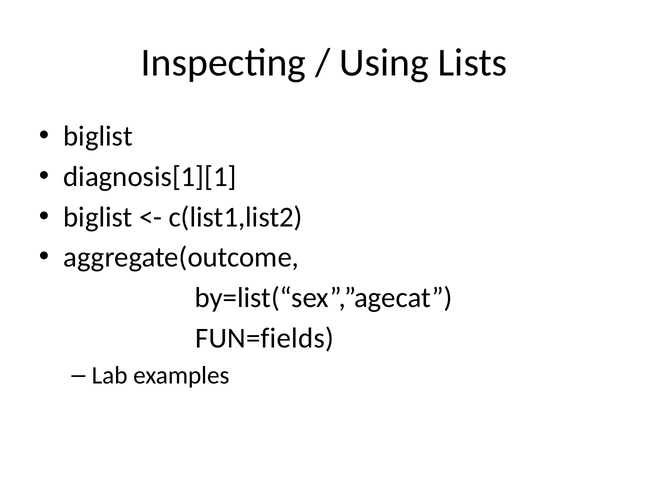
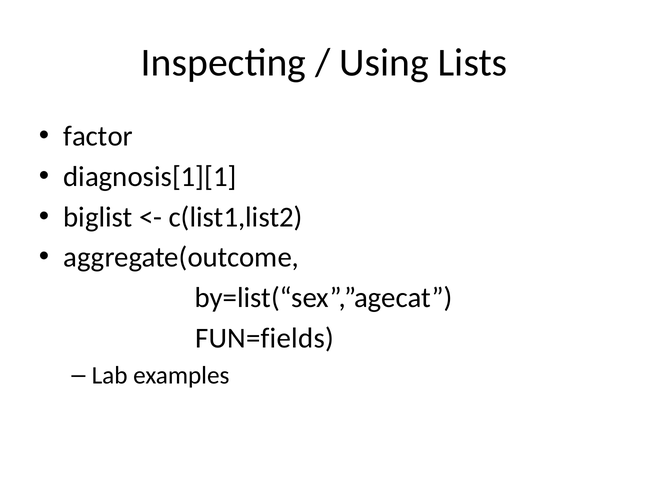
biglist at (98, 136): biglist -> factor
